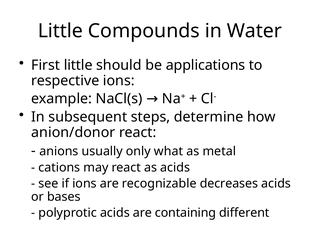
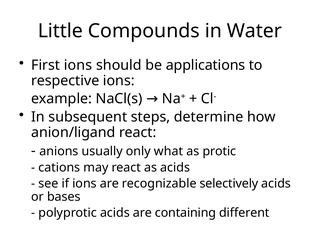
First little: little -> ions
anion/donor: anion/donor -> anion/ligand
metal: metal -> protic
decreases: decreases -> selectively
